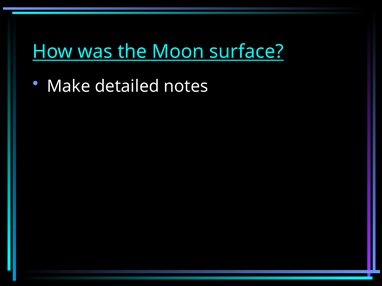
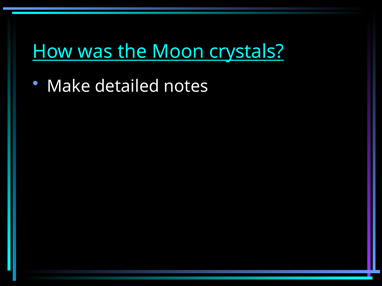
surface: surface -> crystals
